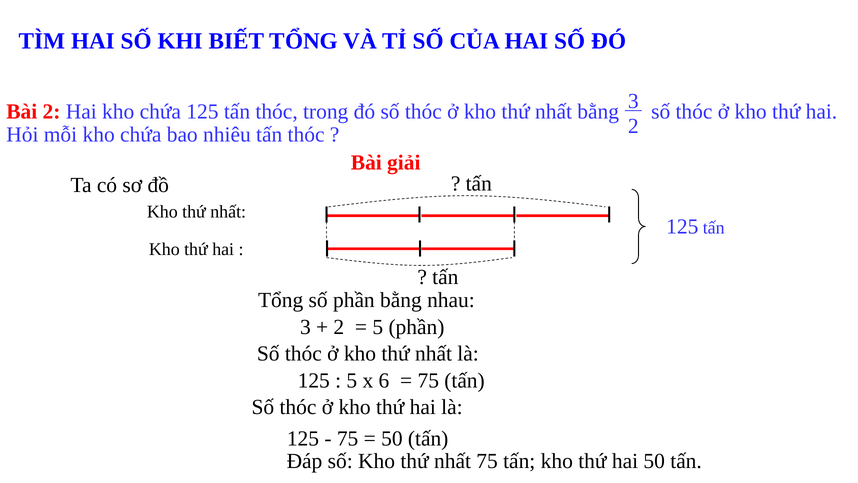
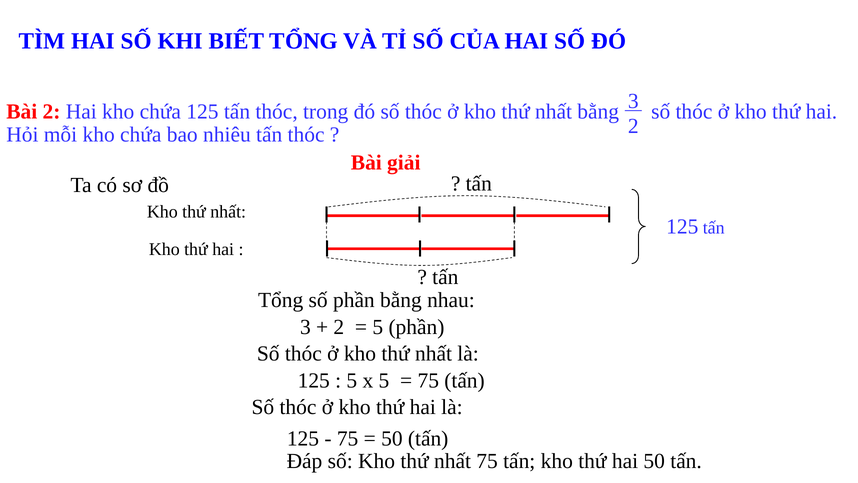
x 6: 6 -> 5
